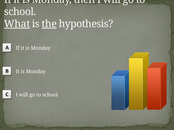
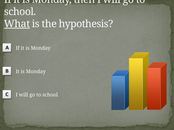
the underline: present -> none
